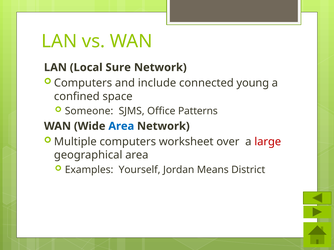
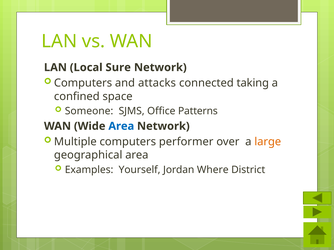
include: include -> attacks
young: young -> taking
worksheet: worksheet -> performer
large colour: red -> orange
Means: Means -> Where
